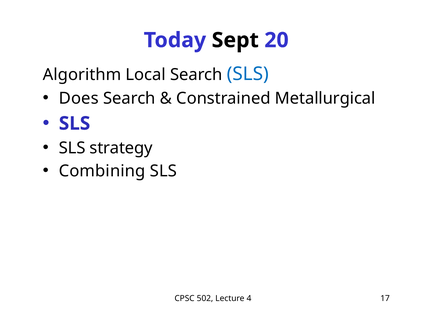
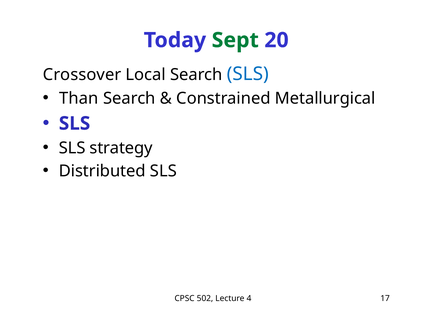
Sept colour: black -> green
Algorithm: Algorithm -> Crossover
Does: Does -> Than
Combining: Combining -> Distributed
